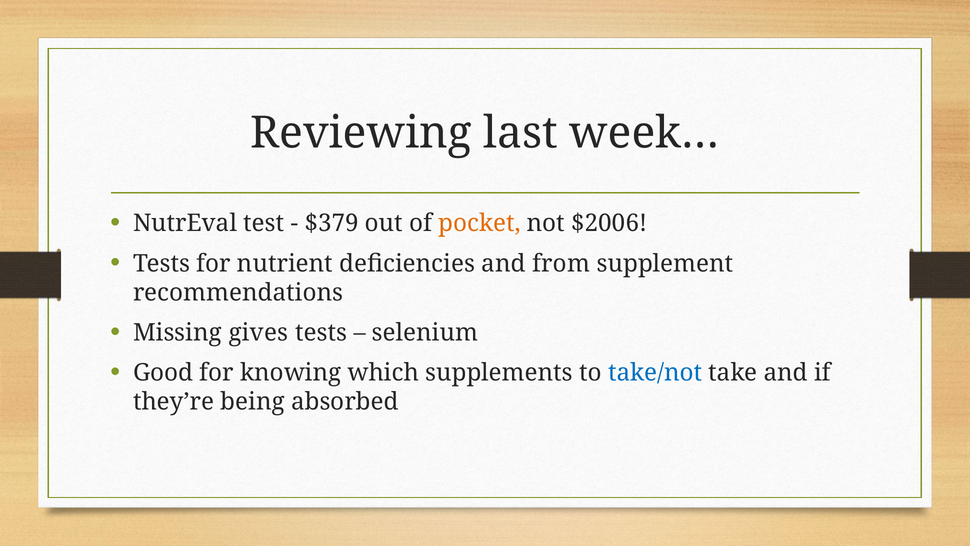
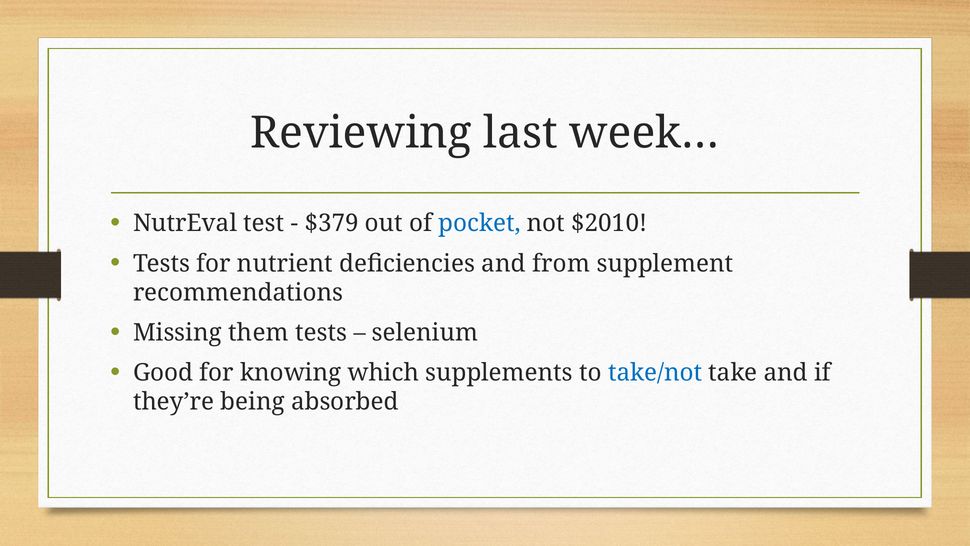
pocket colour: orange -> blue
$2006: $2006 -> $2010
gives: gives -> them
